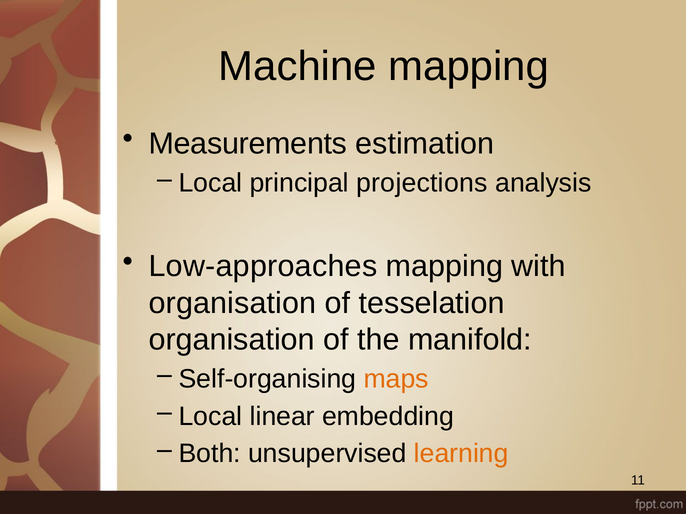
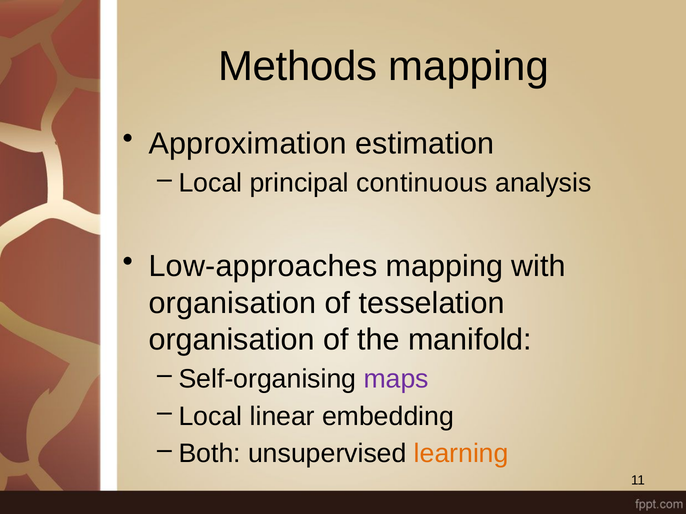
Machine: Machine -> Methods
Measurements: Measurements -> Approximation
projections: projections -> continuous
maps colour: orange -> purple
